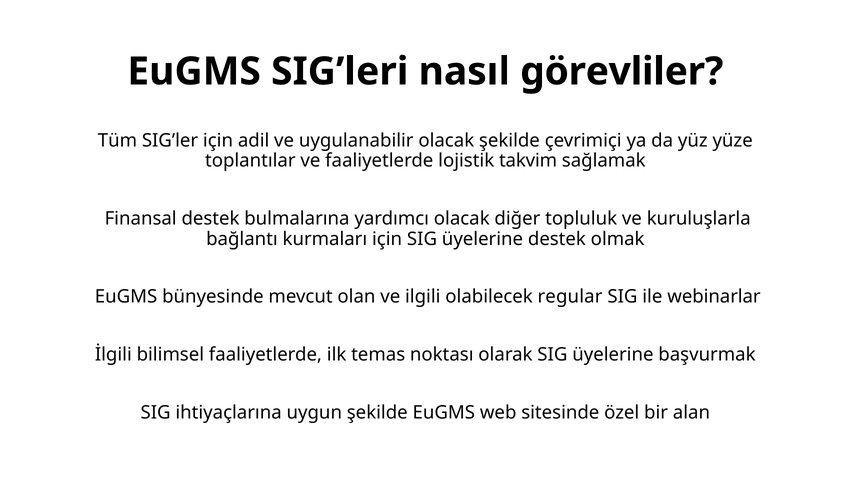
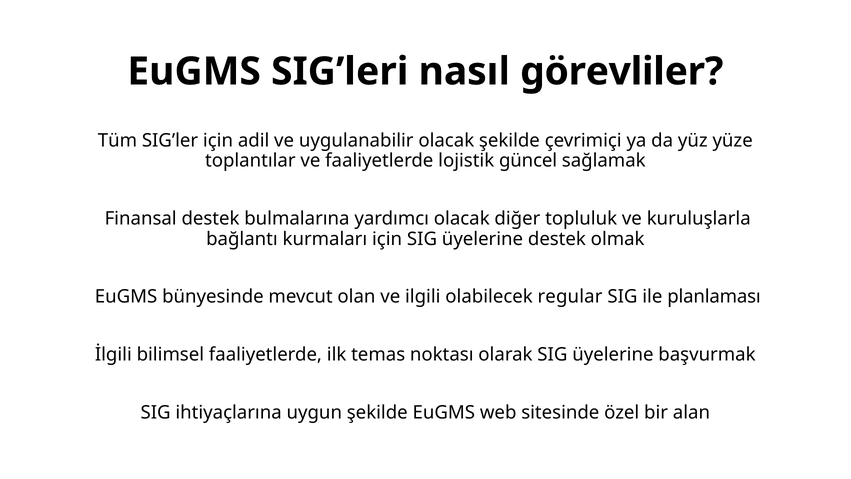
takvim: takvim -> güncel
webinarlar: webinarlar -> planlaması
